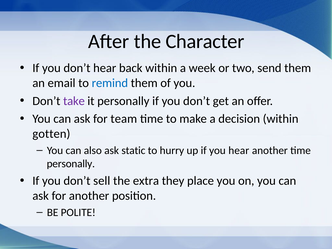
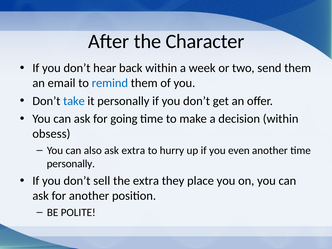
take colour: purple -> blue
team: team -> going
gotten: gotten -> obsess
ask static: static -> extra
you hear: hear -> even
